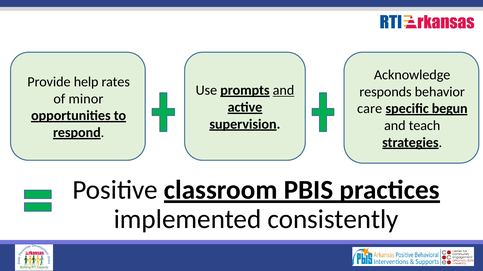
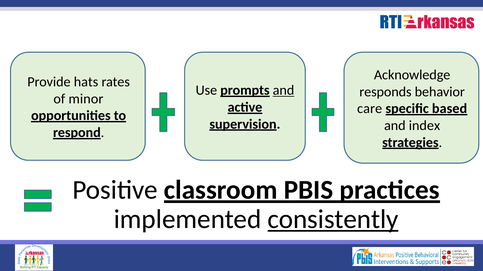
help: help -> hats
begun: begun -> based
teach: teach -> index
consistently underline: none -> present
